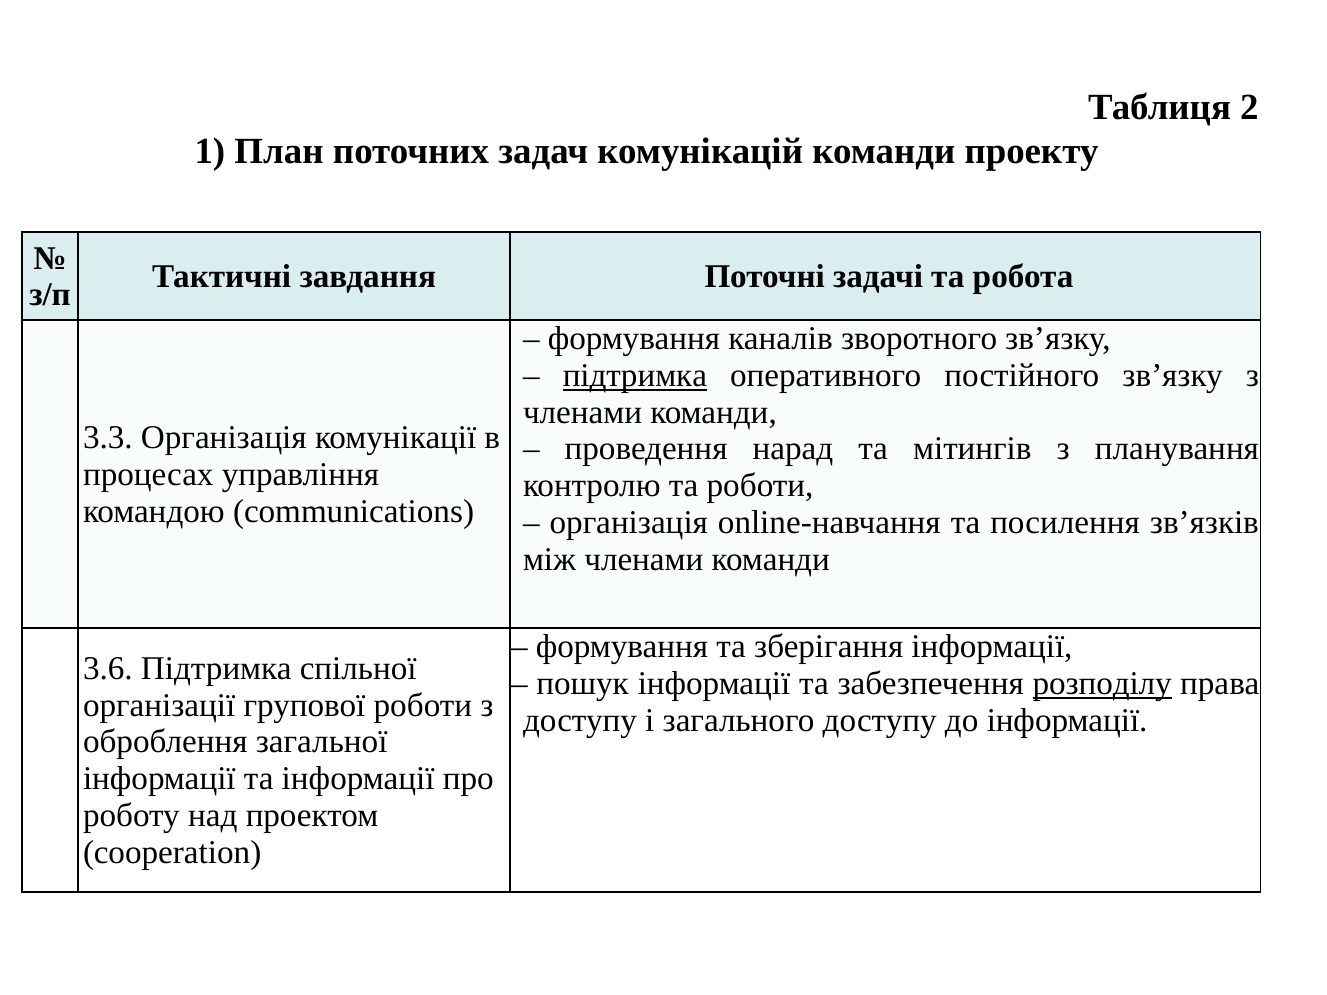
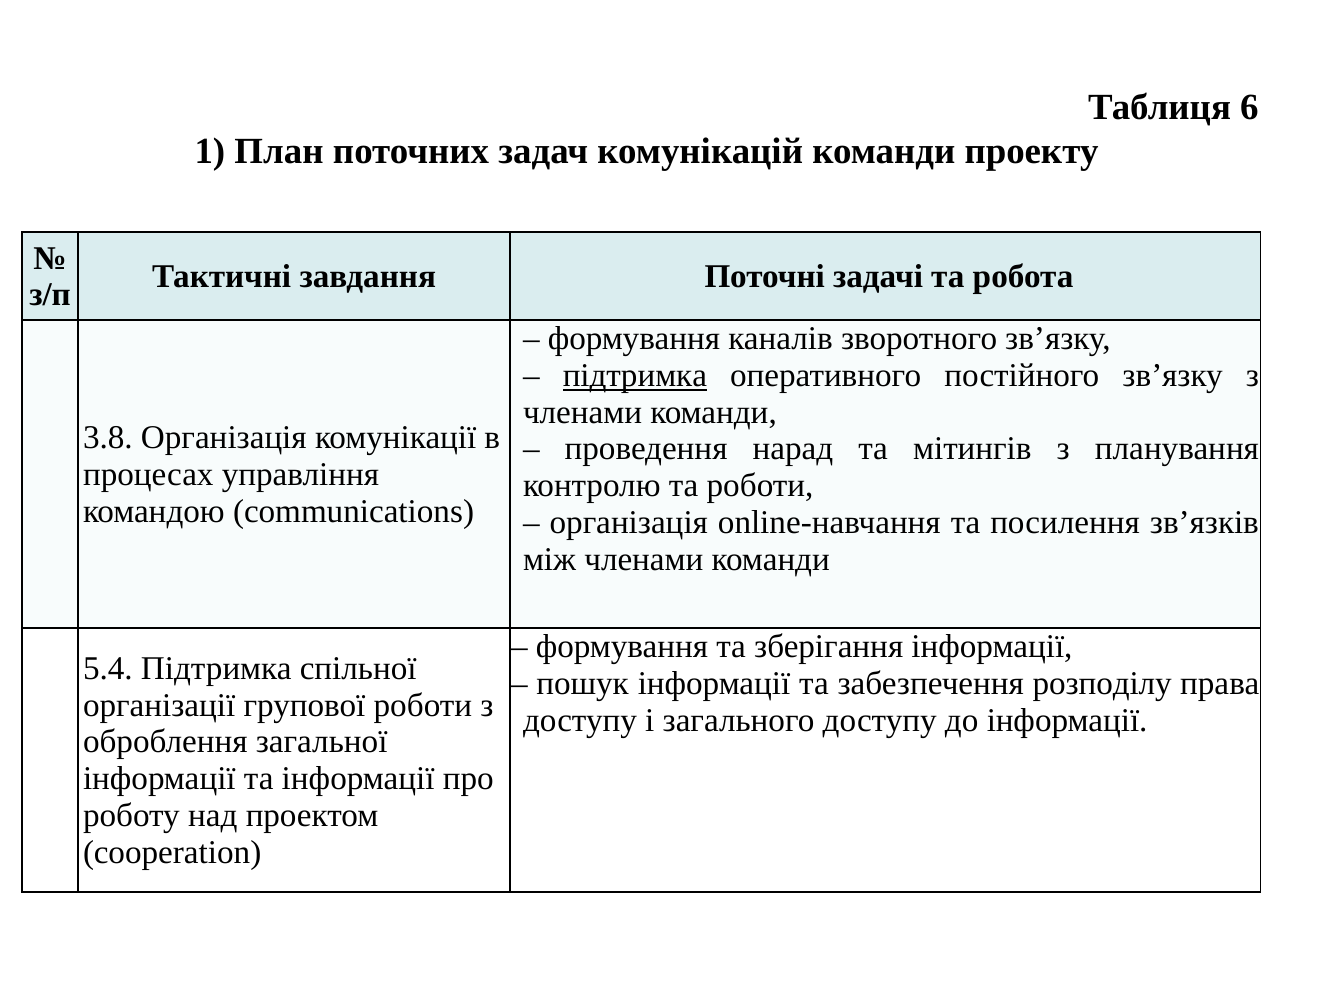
2: 2 -> 6
3.3: 3.3 -> 3.8
3.6: 3.6 -> 5.4
розподілу underline: present -> none
